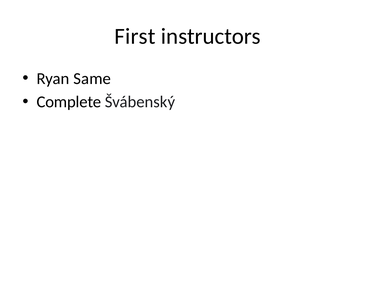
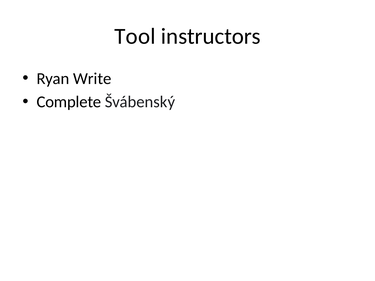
First: First -> Tool
Same: Same -> Write
